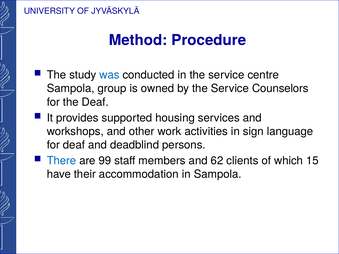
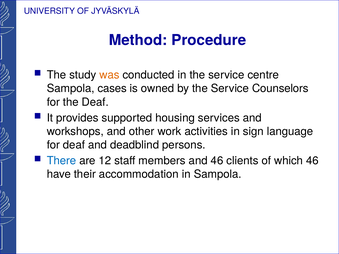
was colour: blue -> orange
group: group -> cases
99: 99 -> 12
and 62: 62 -> 46
which 15: 15 -> 46
